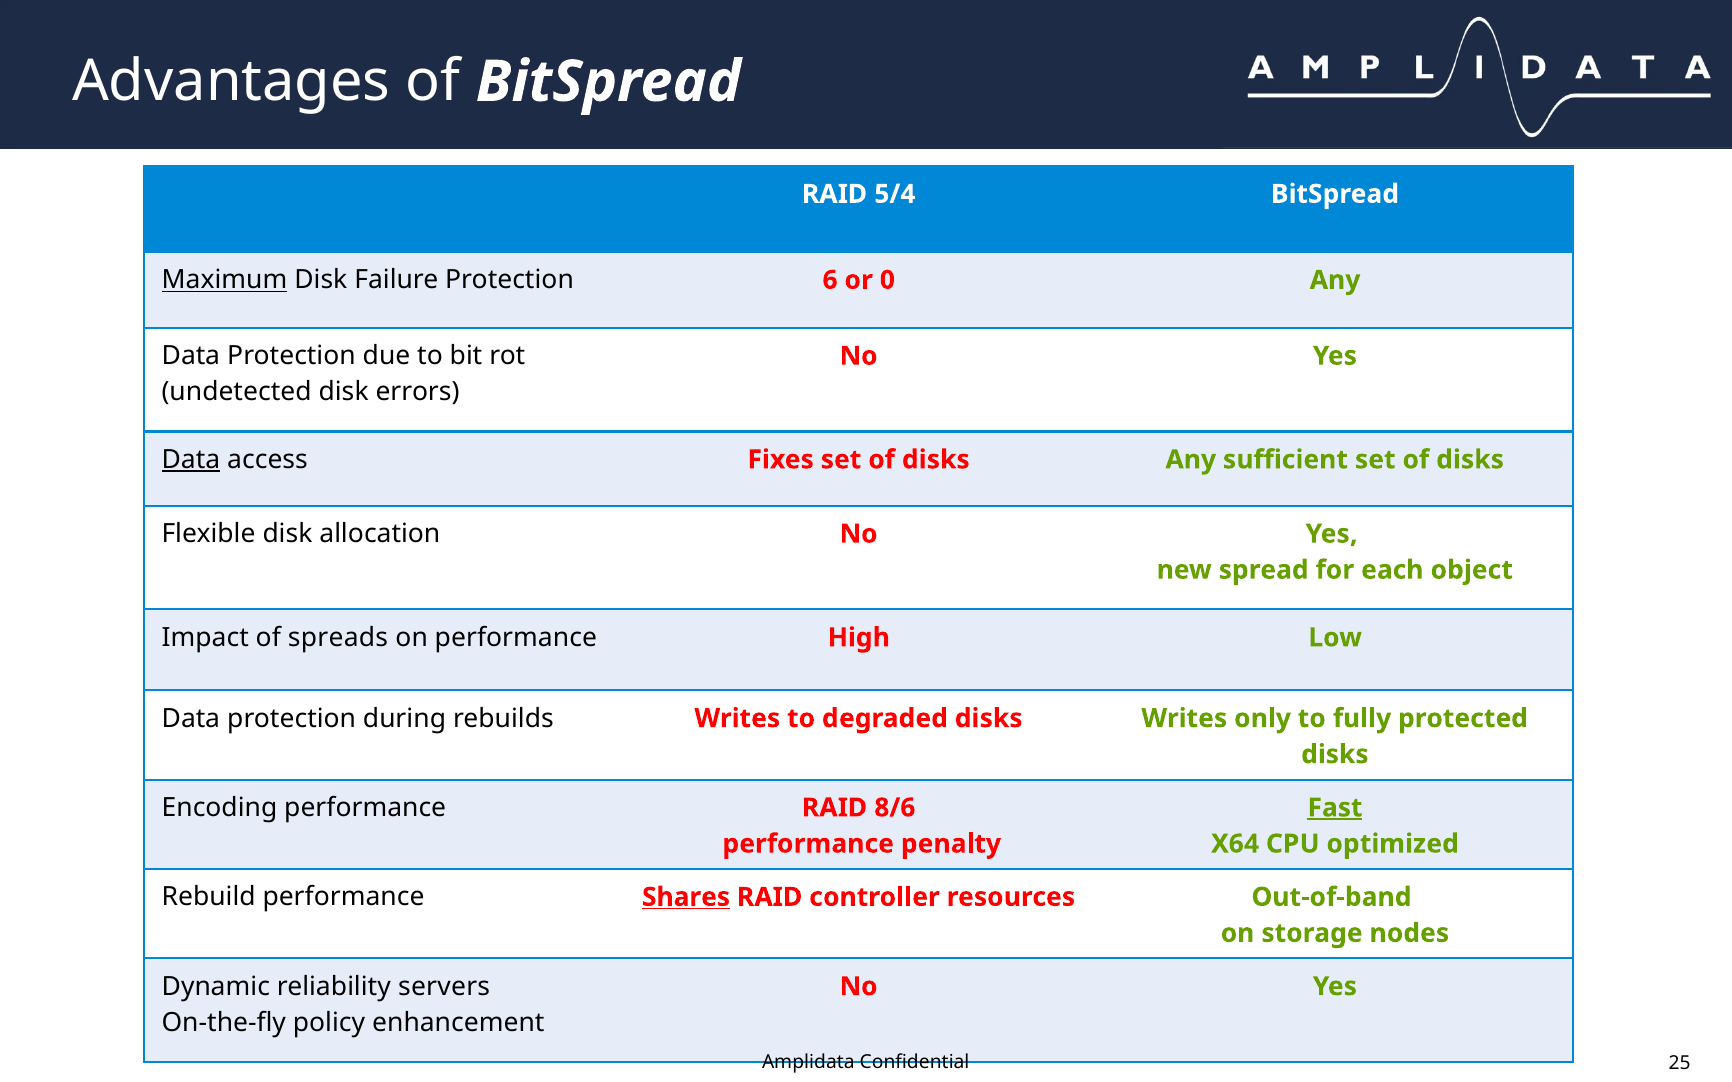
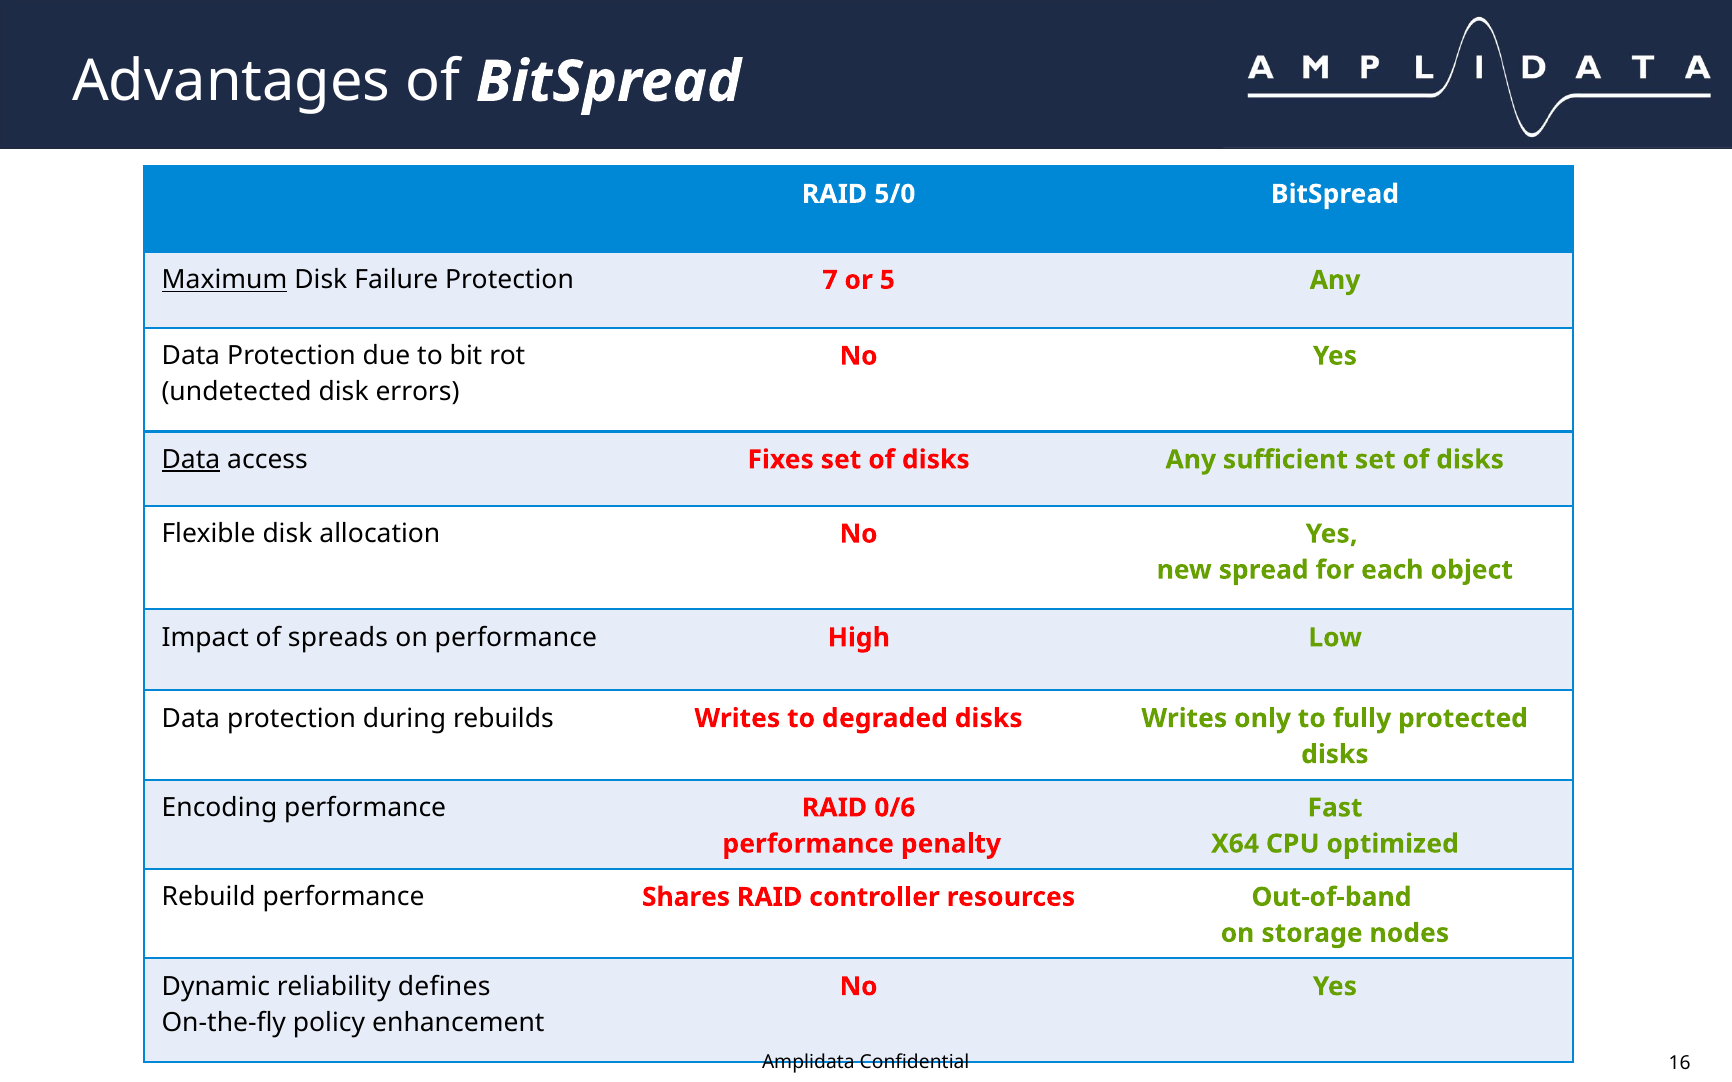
5/4: 5/4 -> 5/0
6: 6 -> 7
0: 0 -> 5
8/6: 8/6 -> 0/6
Fast underline: present -> none
Shares underline: present -> none
servers: servers -> defines
25: 25 -> 16
